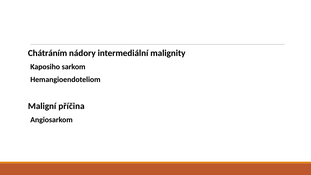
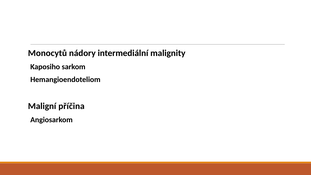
Chátráním: Chátráním -> Monocytů
